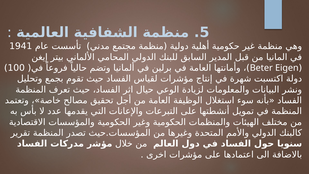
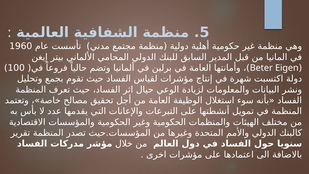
1941: 1941 -> 1960
